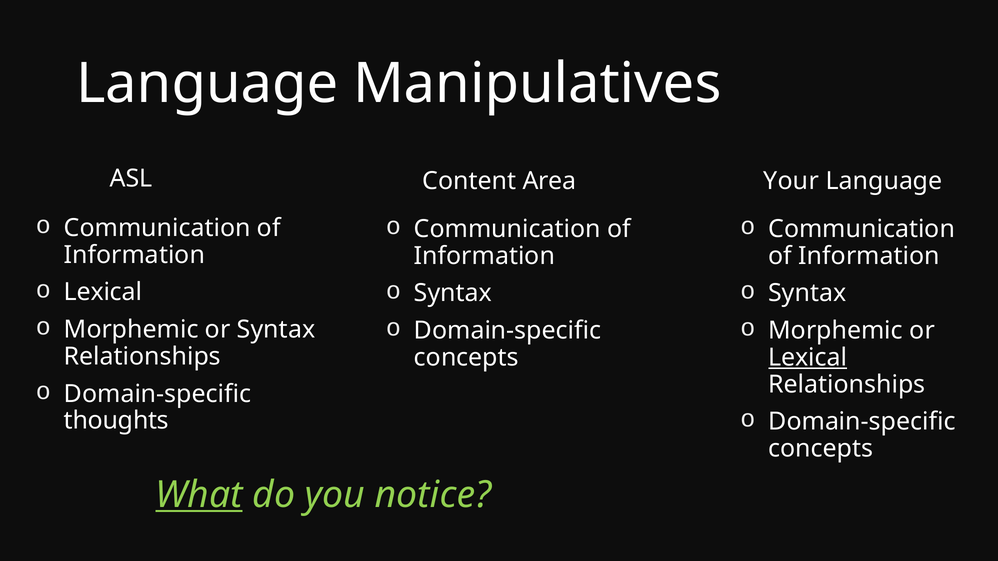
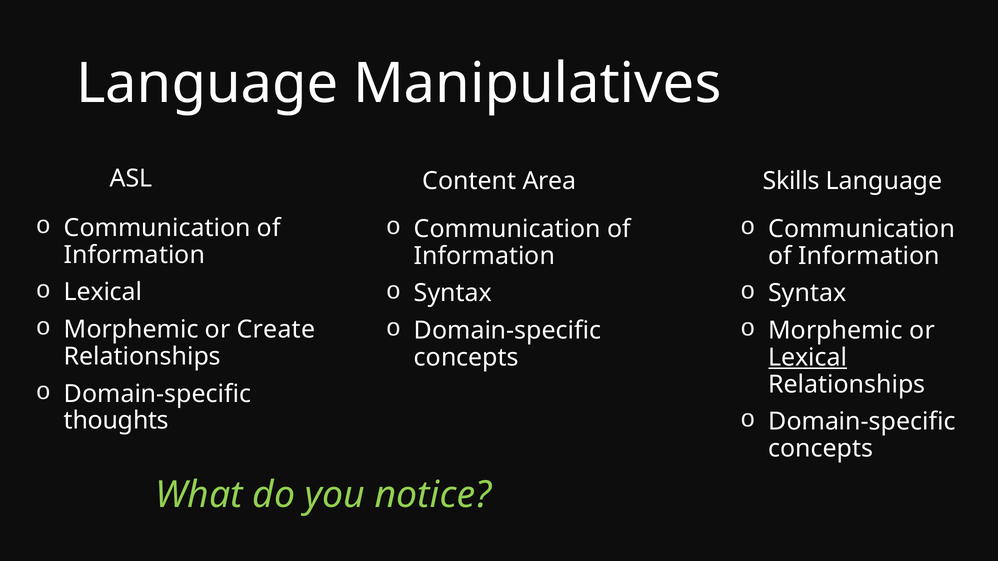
Your: Your -> Skills
or Syntax: Syntax -> Create
What underline: present -> none
